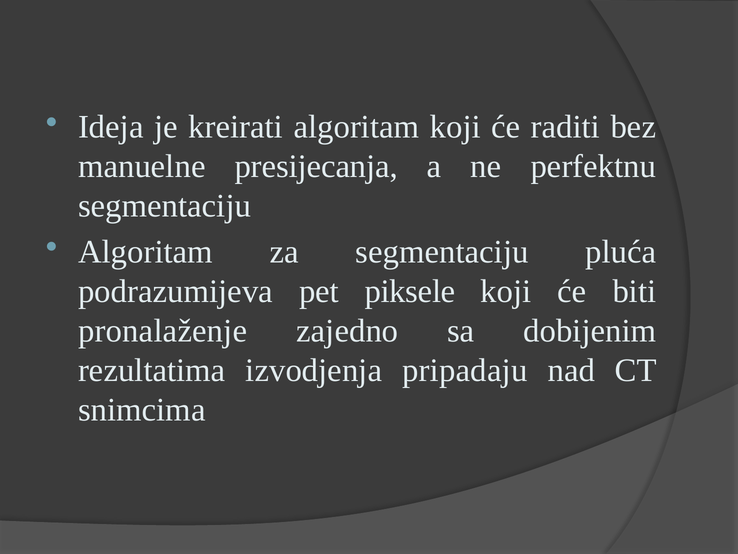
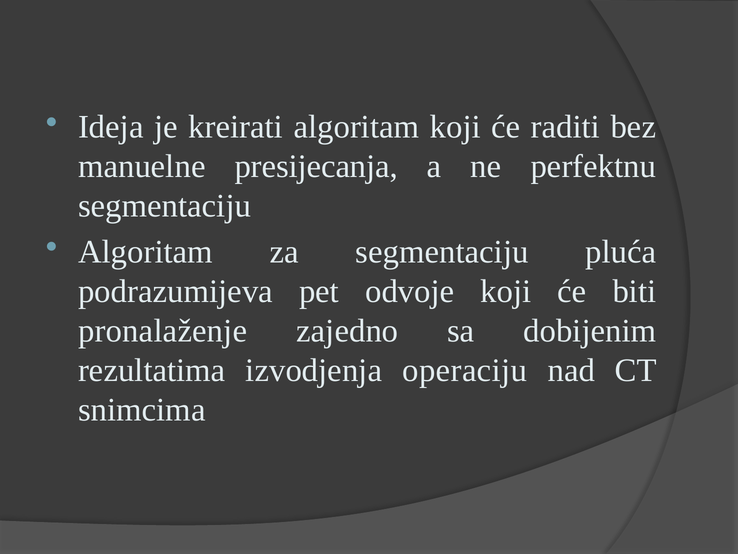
piksele: piksele -> odvoje
pripadaju: pripadaju -> operaciju
